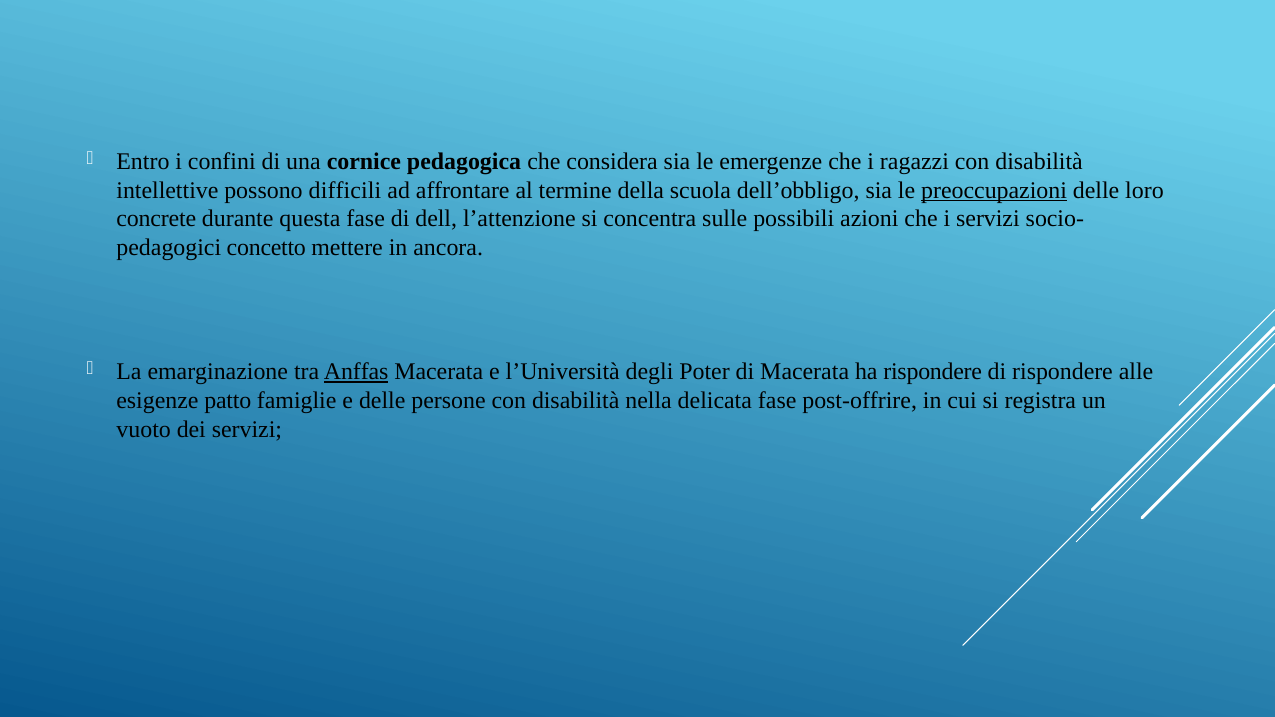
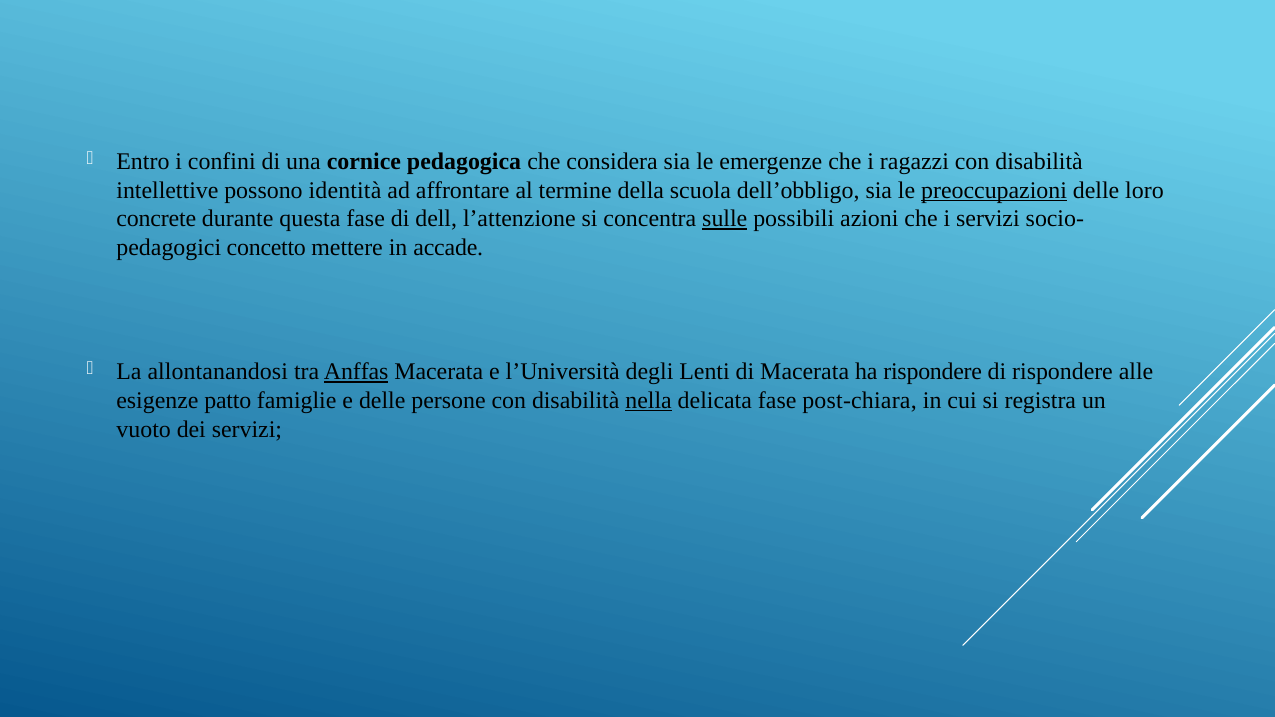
difficili: difficili -> identità
sulle underline: none -> present
ancora: ancora -> accade
emarginazione: emarginazione -> allontanandosi
Poter: Poter -> Lenti
nella underline: none -> present
post-offrire: post-offrire -> post-chiara
